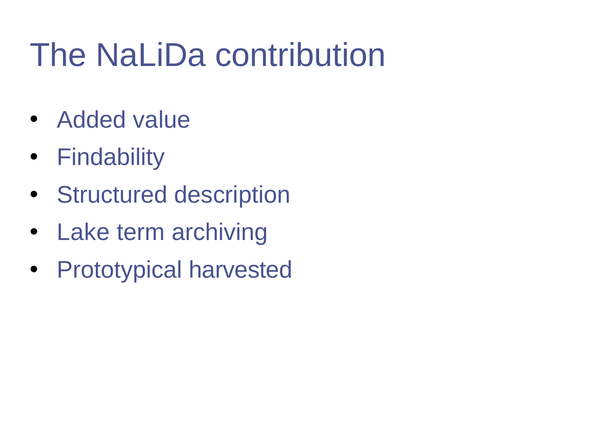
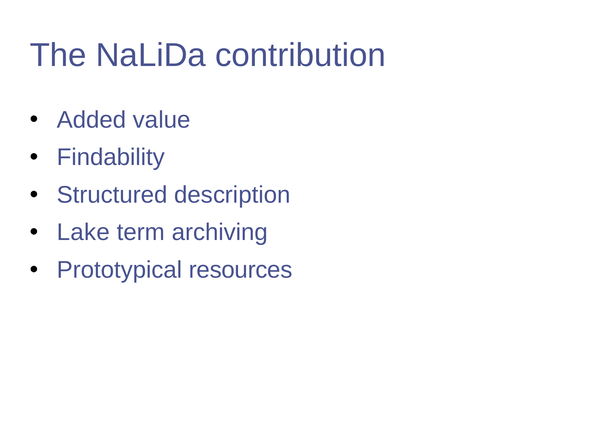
harvested: harvested -> resources
